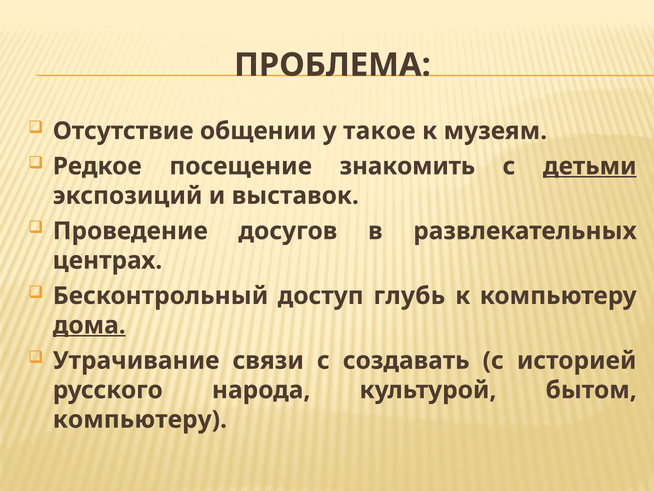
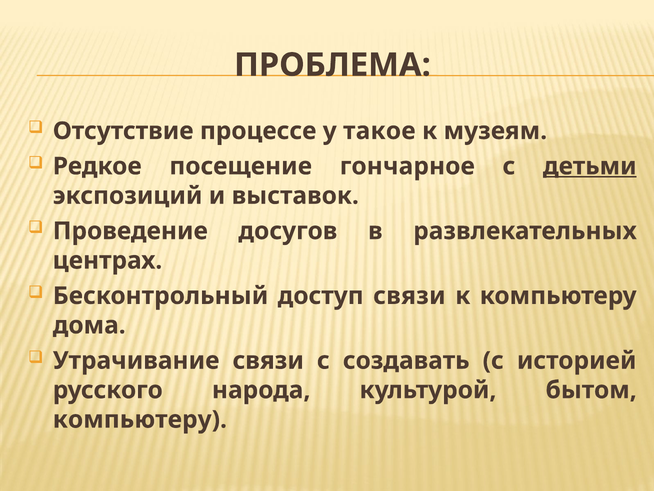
общении: общении -> процессе
знакомить: знакомить -> гончарное
доступ глубь: глубь -> связи
дома underline: present -> none
